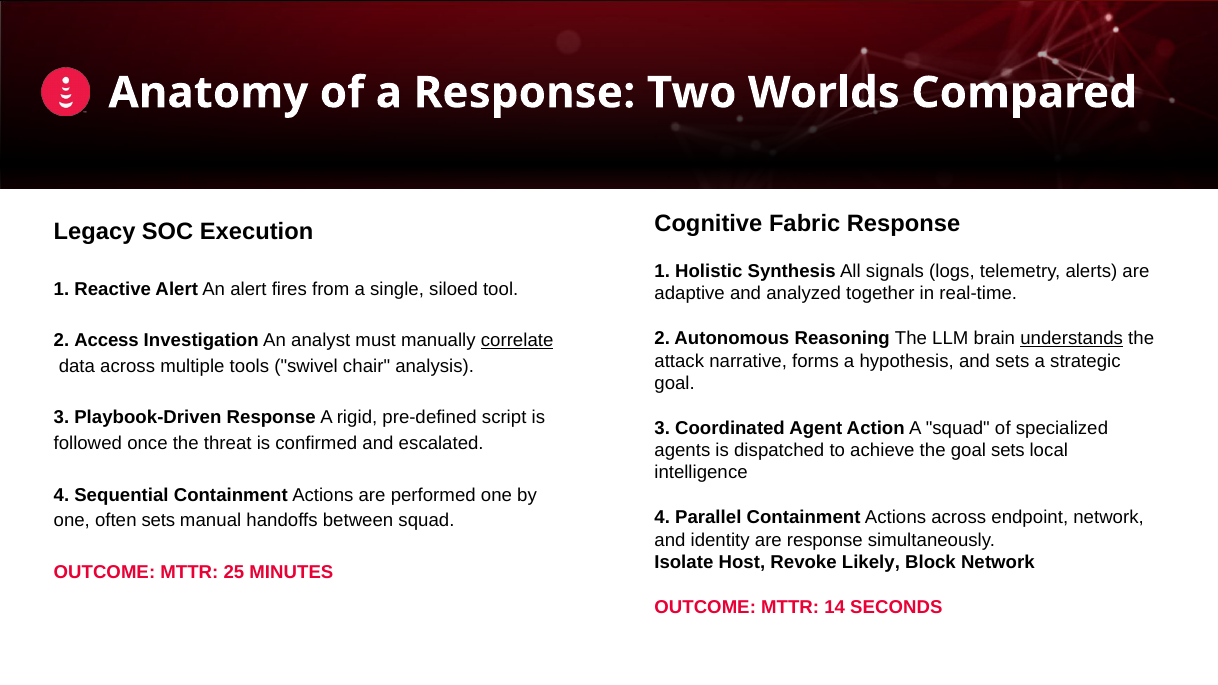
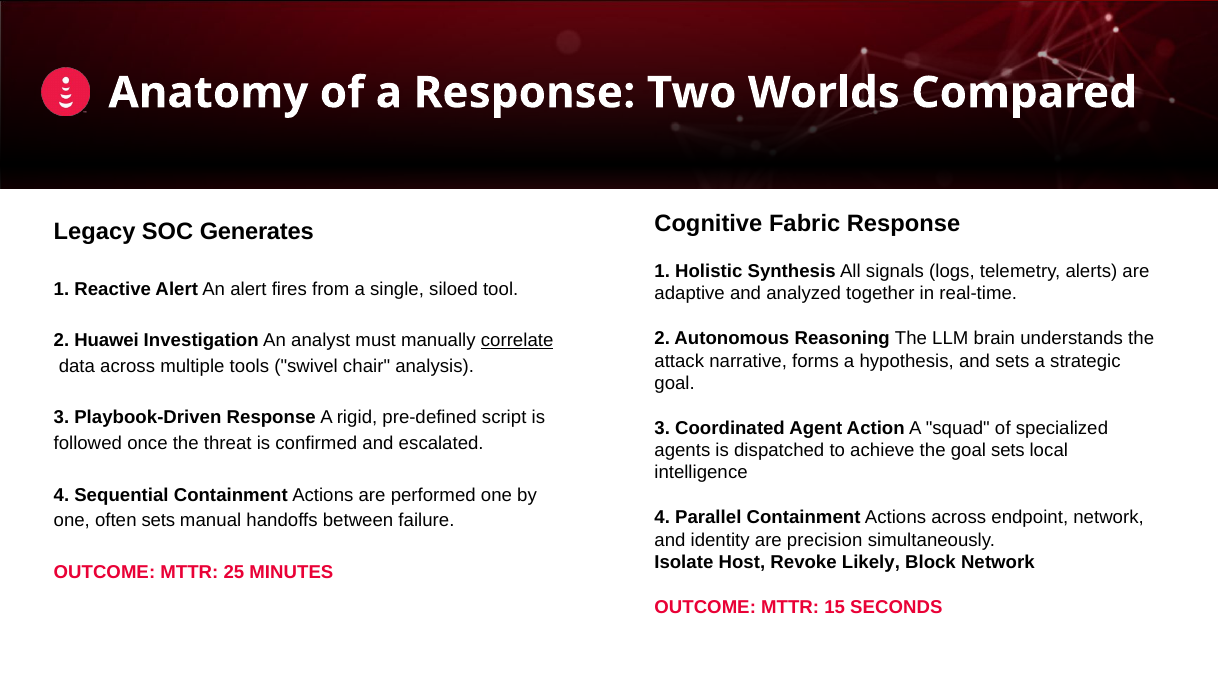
Execution: Execution -> Generates
understands underline: present -> none
Access: Access -> Huawei
between squad: squad -> failure
are response: response -> precision
14: 14 -> 15
